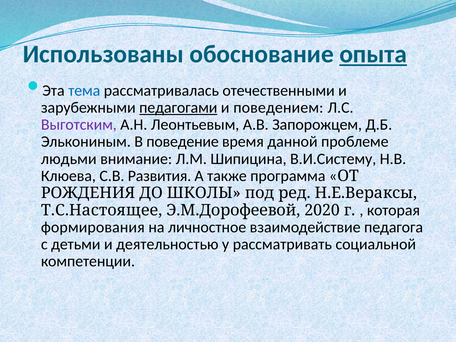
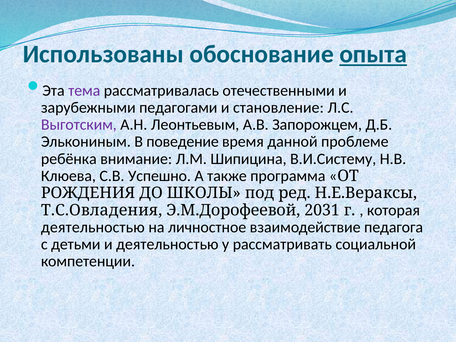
тема colour: blue -> purple
педагогами underline: present -> none
поведением: поведением -> становление
людьми: людьми -> ребёнка
Развития: Развития -> Успешно
Т.С.Настоящее: Т.С.Настоящее -> Т.С.Овладения
2020: 2020 -> 2031
формирования at (93, 227): формирования -> деятельностью
